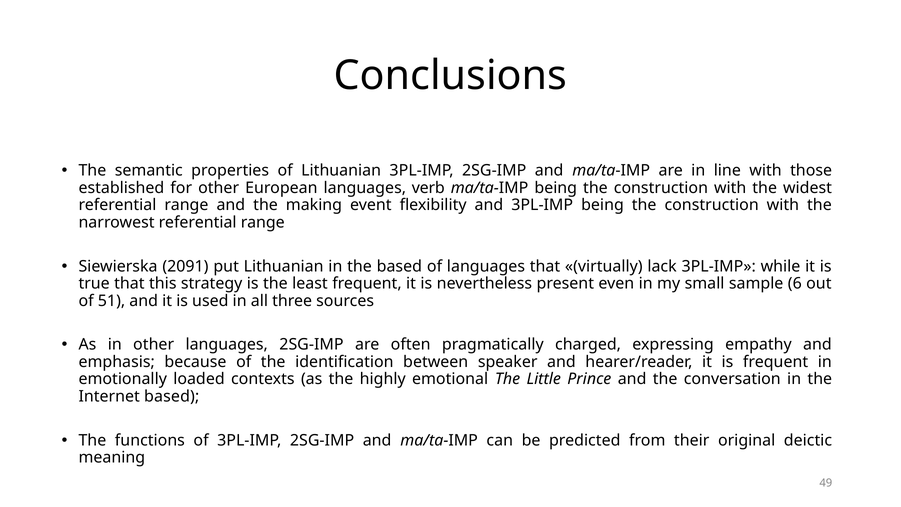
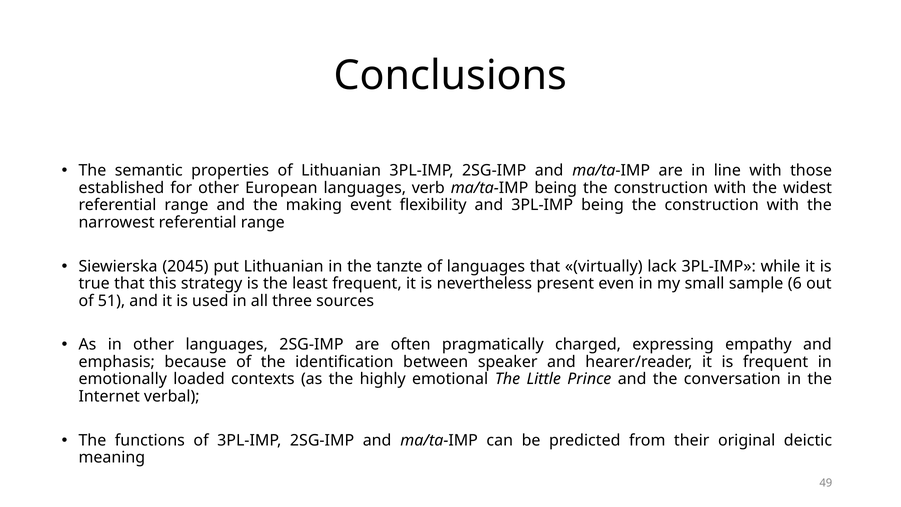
2091: 2091 -> 2045
the based: based -> tanzte
Internet based: based -> verbal
